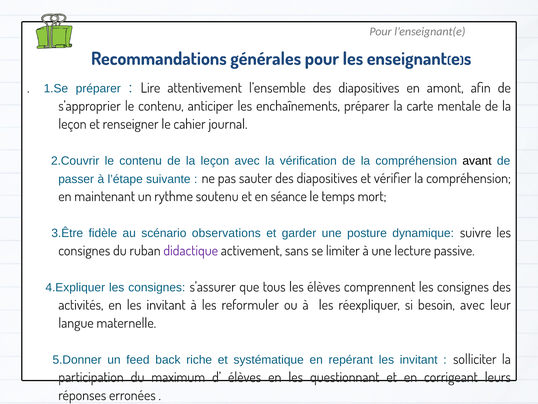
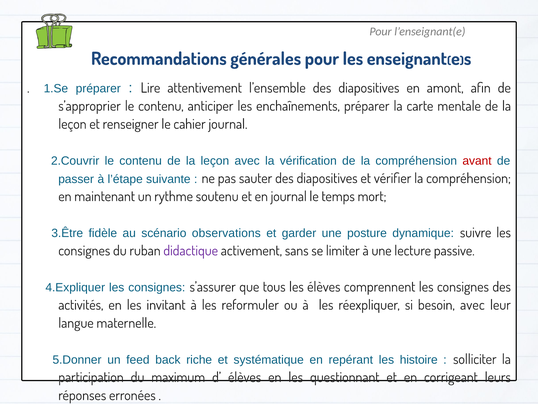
avant colour: black -> red
en séance: séance -> journal
repérant les invitant: invitant -> histoire
